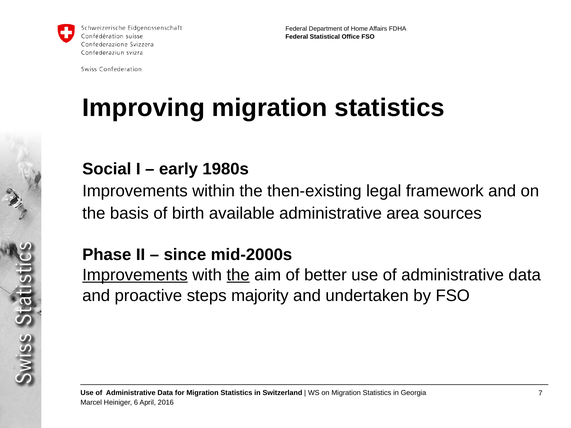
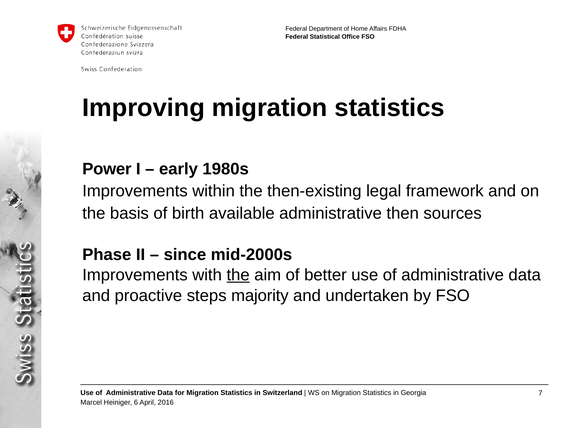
Social: Social -> Power
area: area -> then
Improvements at (135, 275) underline: present -> none
